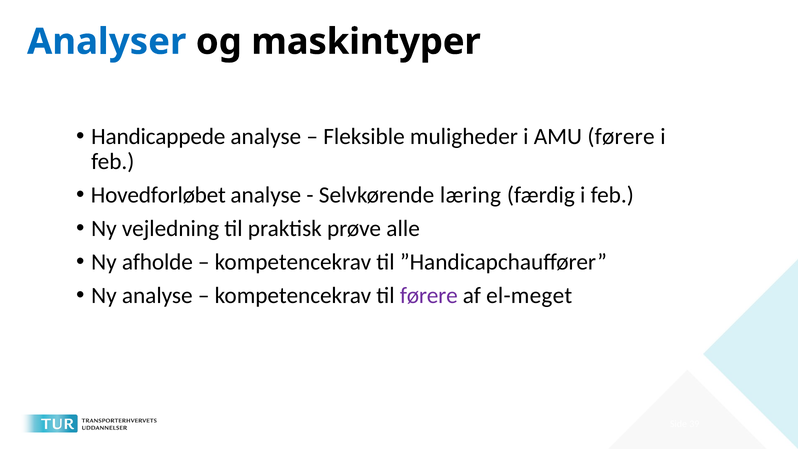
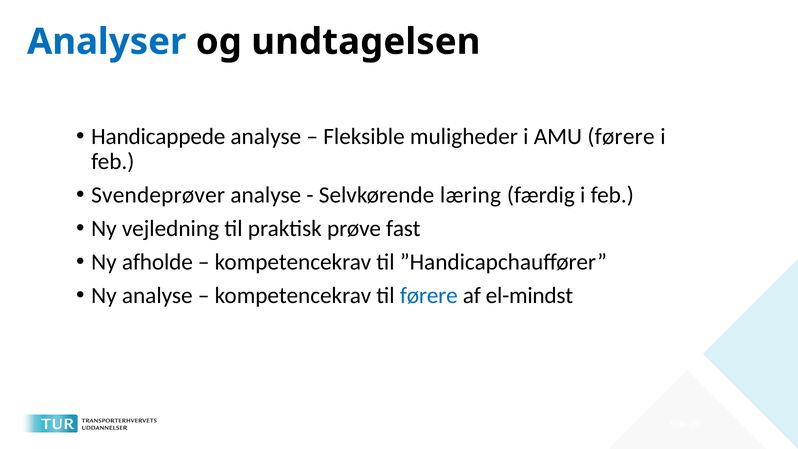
maskintyper: maskintyper -> undtagelsen
Hovedforløbet: Hovedforløbet -> Svendeprøver
alle: alle -> fast
førere at (429, 295) colour: purple -> blue
el-meget: el-meget -> el-mindst
